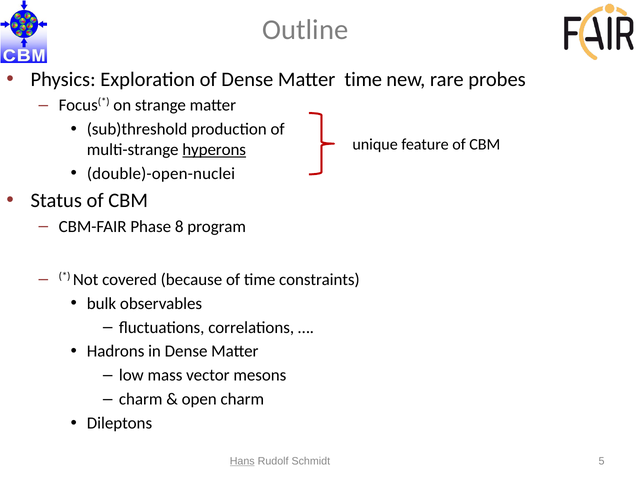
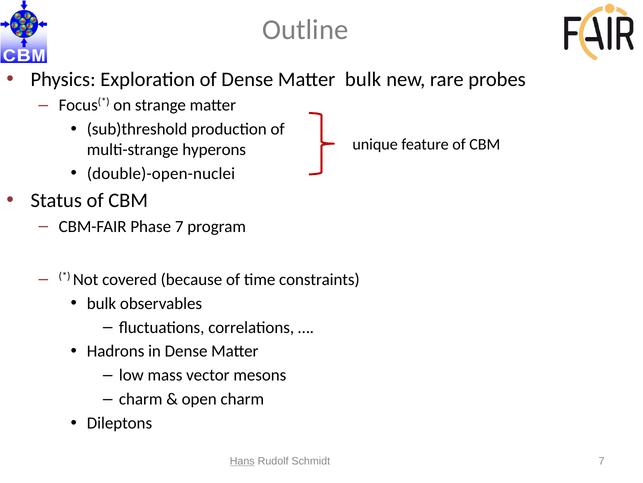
Matter time: time -> bulk
hyperons underline: present -> none
Phase 8: 8 -> 7
Schmidt 5: 5 -> 7
